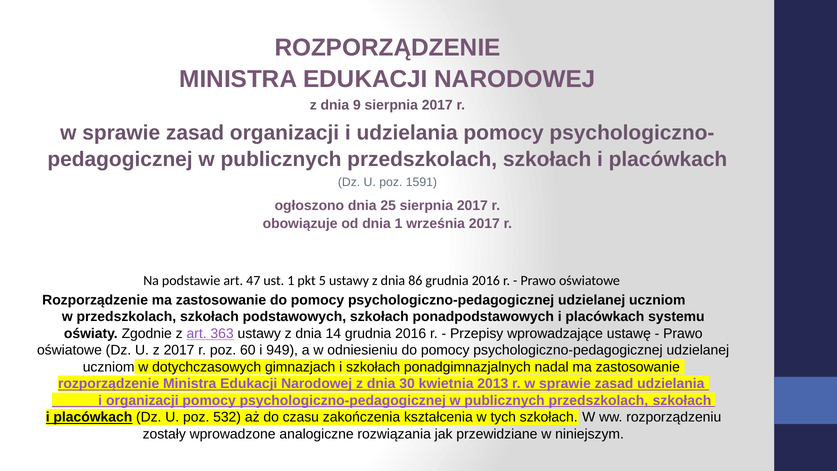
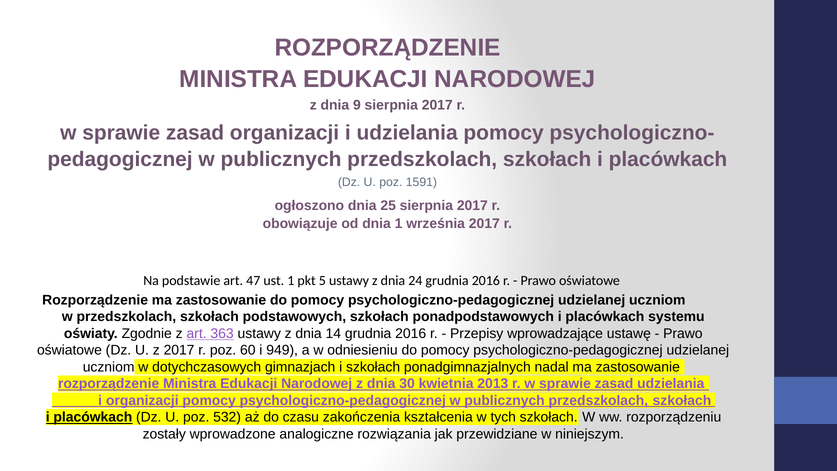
86: 86 -> 24
